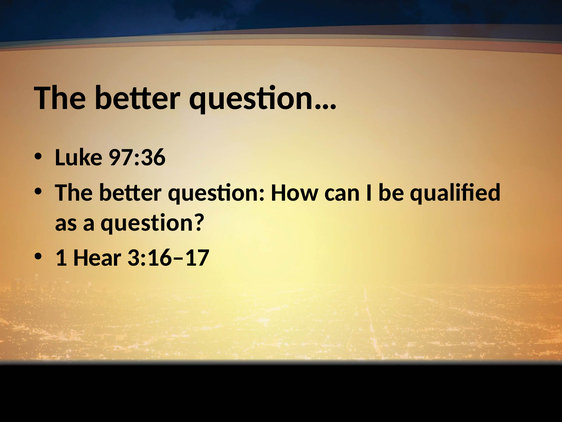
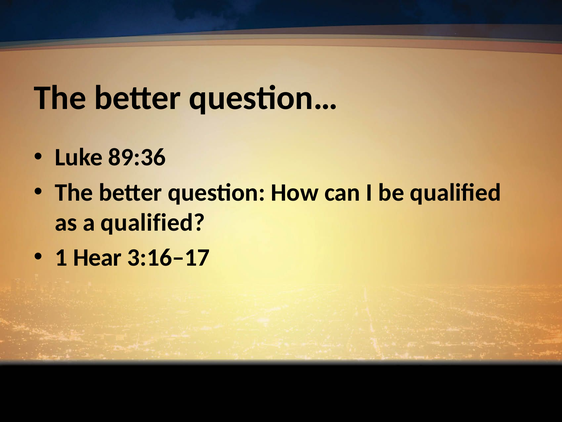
97:36: 97:36 -> 89:36
a question: question -> qualified
